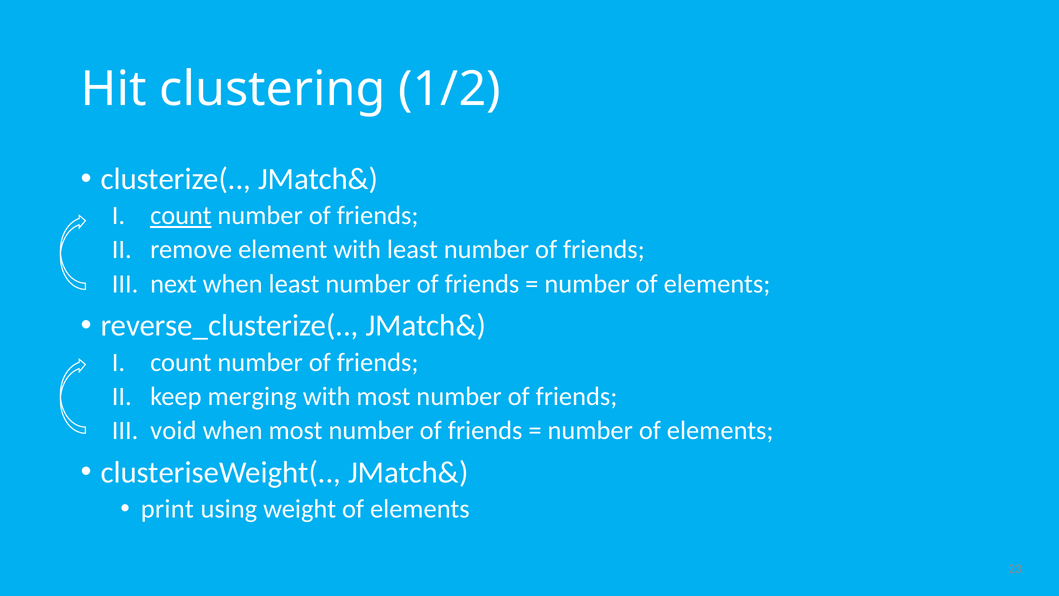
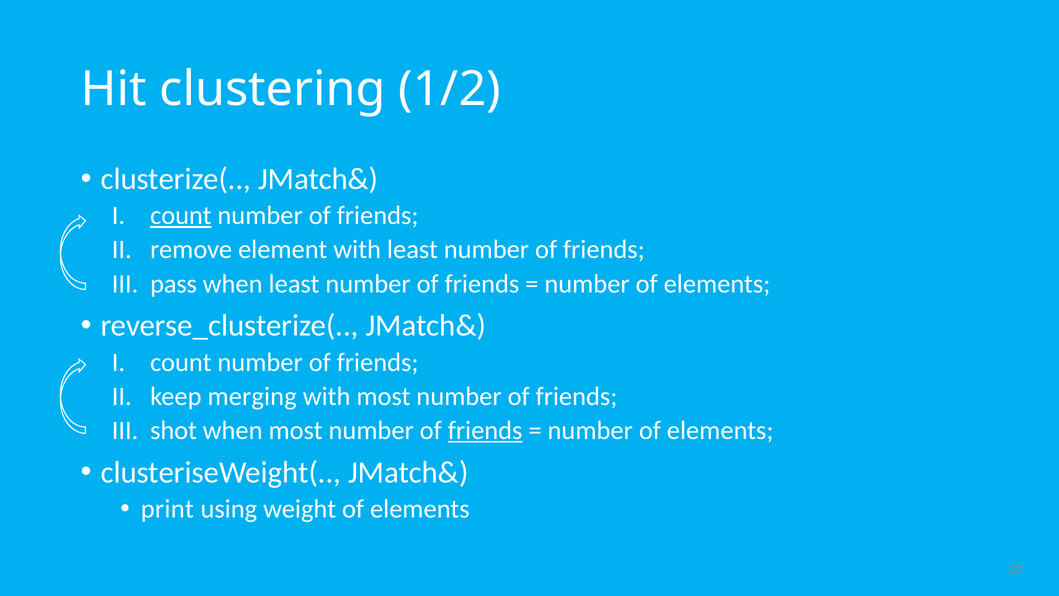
next: next -> pass
void: void -> shot
friends at (485, 430) underline: none -> present
